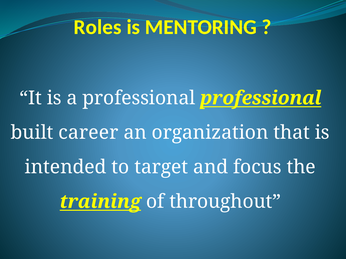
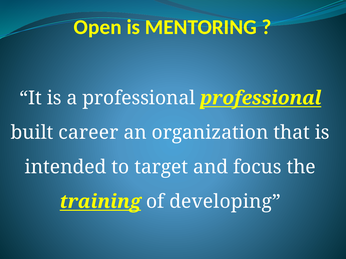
Roles: Roles -> Open
throughout: throughout -> developing
